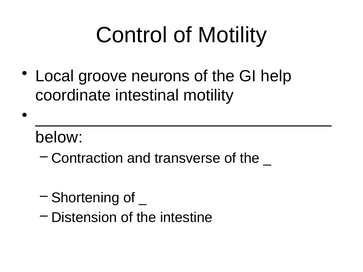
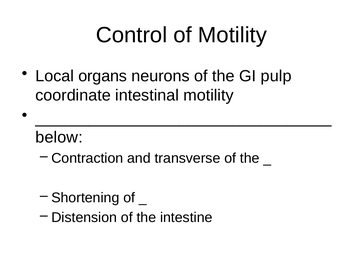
groove: groove -> organs
help: help -> pulp
